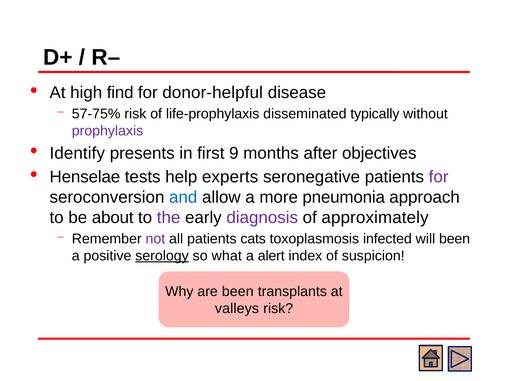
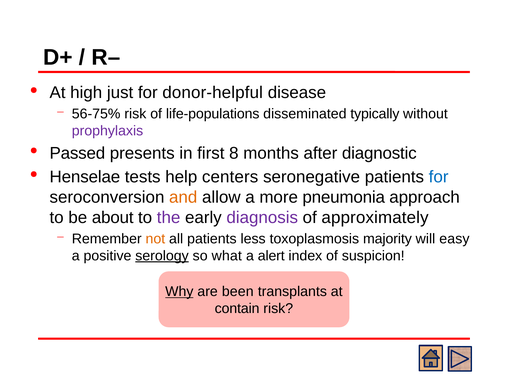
find: find -> just
57-75%: 57-75% -> 56-75%
life-prophylaxis: life-prophylaxis -> life-populations
Identify: Identify -> Passed
9: 9 -> 8
objectives: objectives -> diagnostic
experts: experts -> centers
for at (439, 177) colour: purple -> blue
and colour: blue -> orange
not colour: purple -> orange
cats: cats -> less
infected: infected -> majority
will been: been -> easy
Why underline: none -> present
valleys: valleys -> contain
